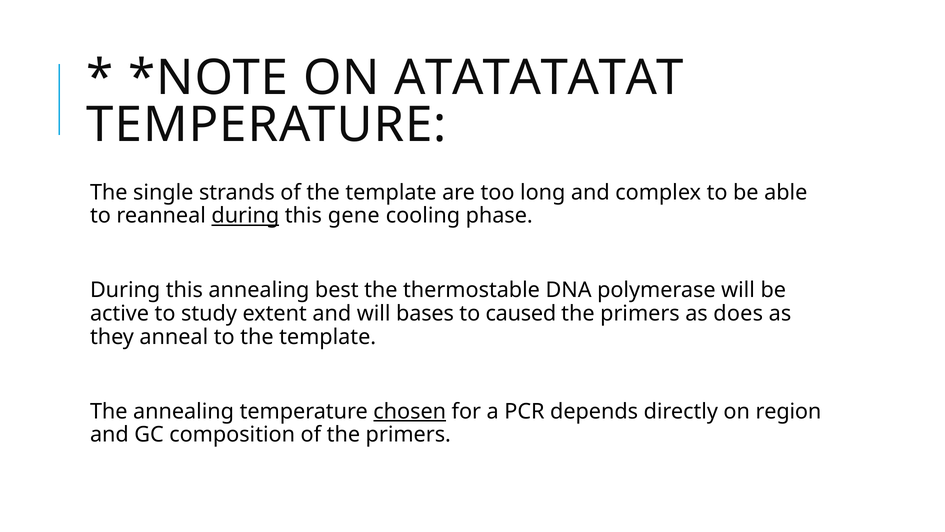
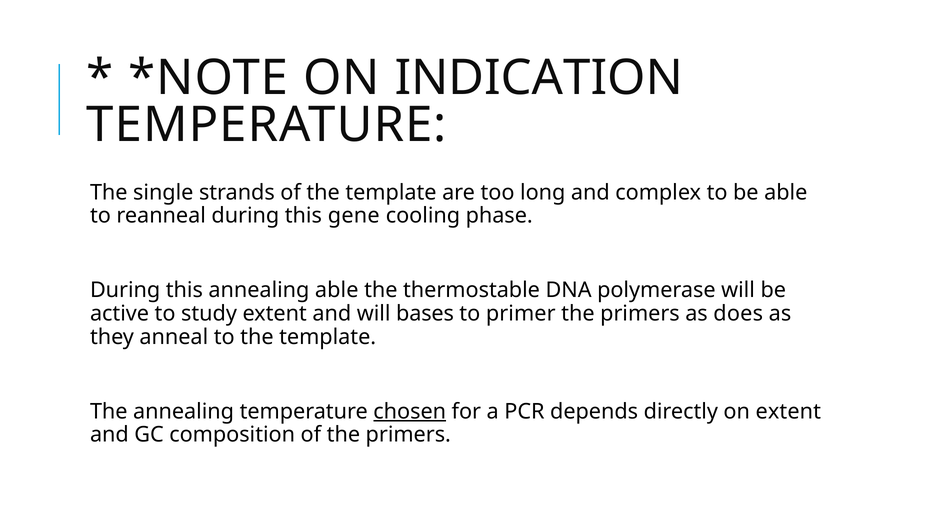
ATATATATAT: ATATATATAT -> INDICATION
during at (245, 216) underline: present -> none
annealing best: best -> able
caused: caused -> primer
on region: region -> extent
